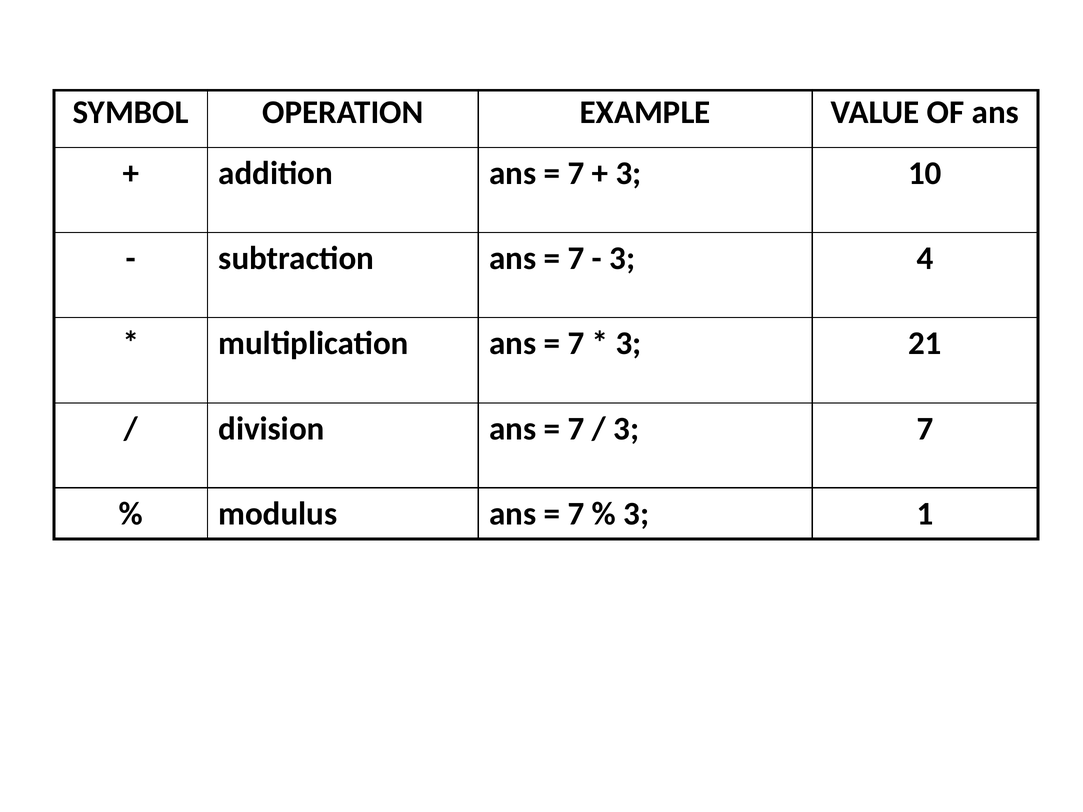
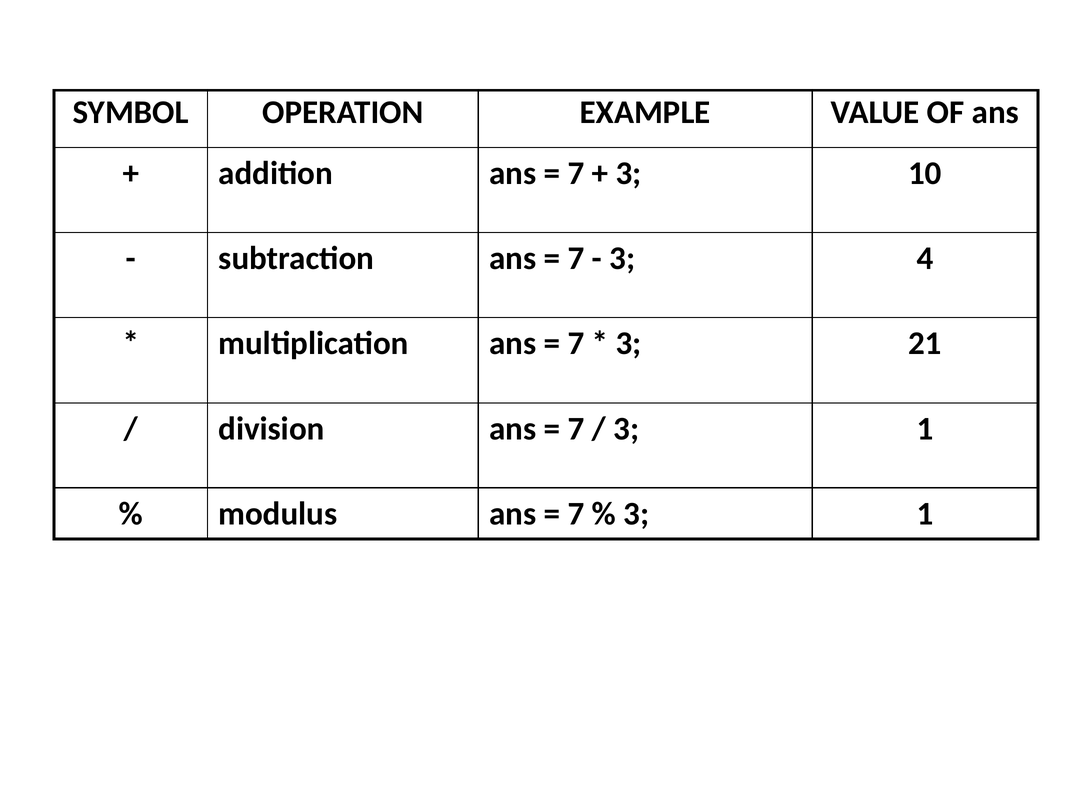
7 at (925, 429): 7 -> 1
